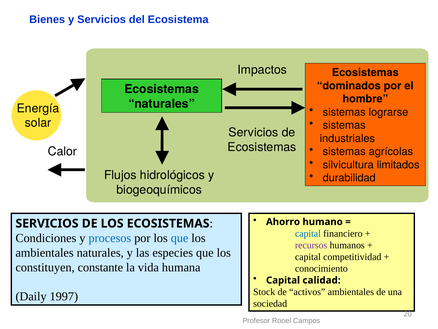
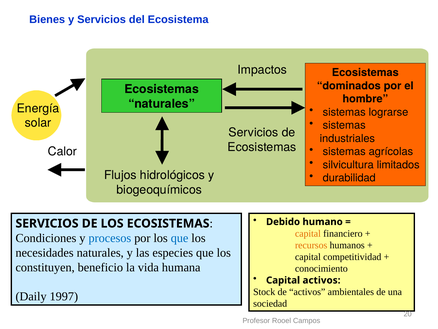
Ahorro: Ahorro -> Debido
capital at (308, 233) colour: blue -> orange
recursos colour: purple -> orange
ambientales at (45, 252): ambientales -> necesidades
constante: constante -> beneficio
Capital calidad: calidad -> activos
